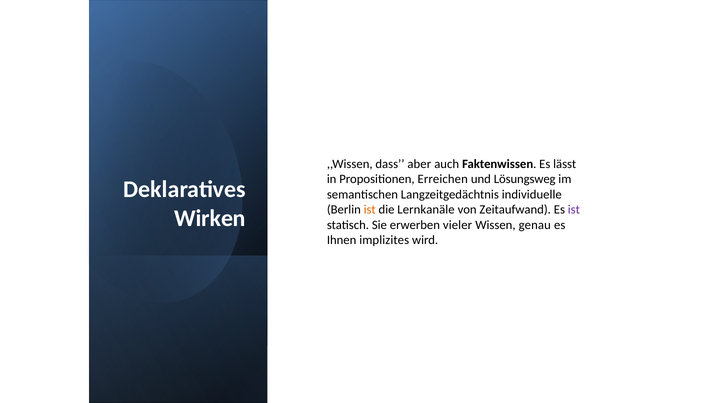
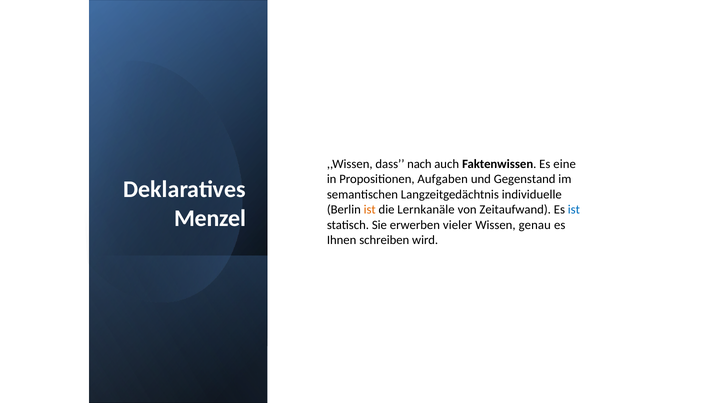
aber: aber -> nach
lässt: lässt -> eine
Erreichen: Erreichen -> Aufgaben
Lösungsweg: Lösungsweg -> Gegenstand
ist at (574, 209) colour: purple -> blue
Wirken: Wirken -> Menzel
implizites: implizites -> schreiben
